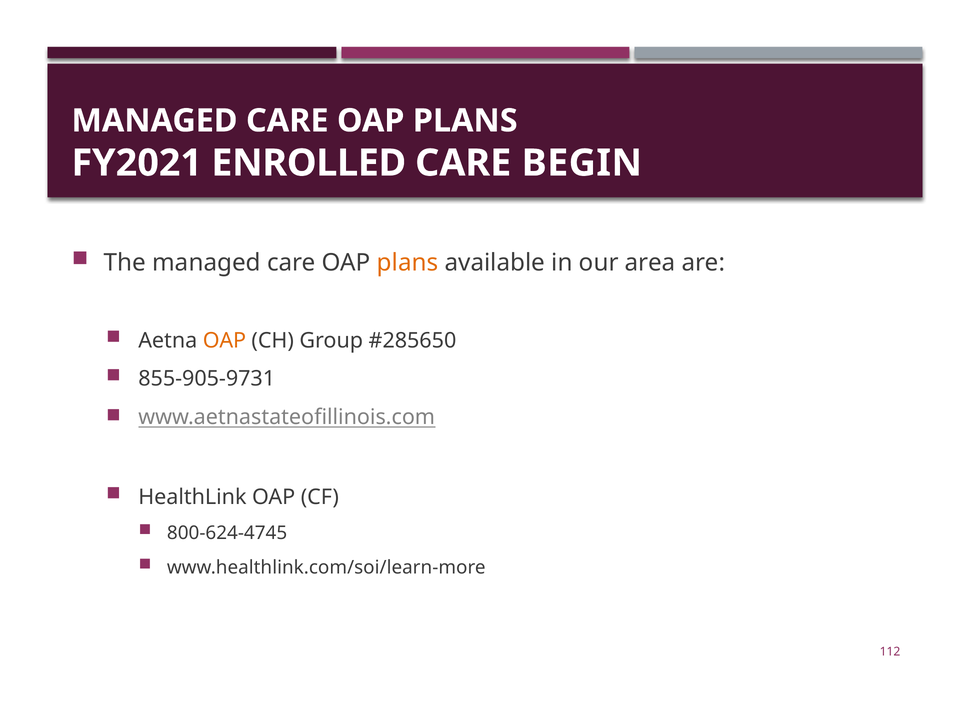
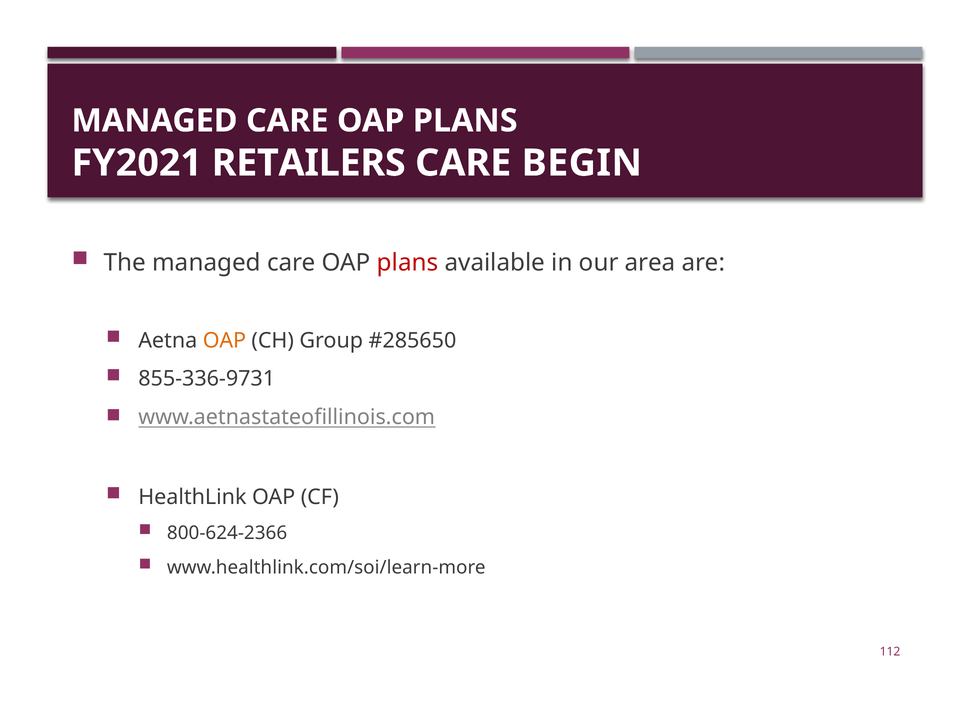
ENROLLED: ENROLLED -> RETAILERS
plans at (408, 263) colour: orange -> red
855-905-9731: 855-905-9731 -> 855-336-9731
800-624-4745: 800-624-4745 -> 800-624-2366
